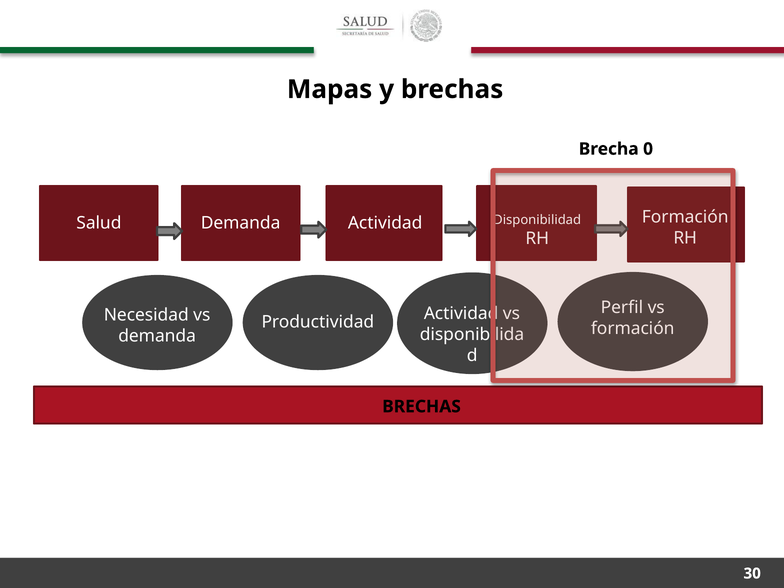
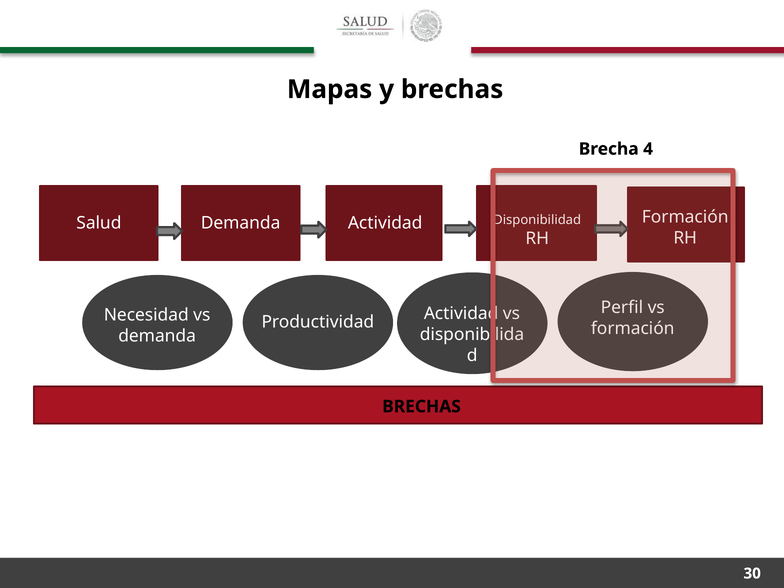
0: 0 -> 4
